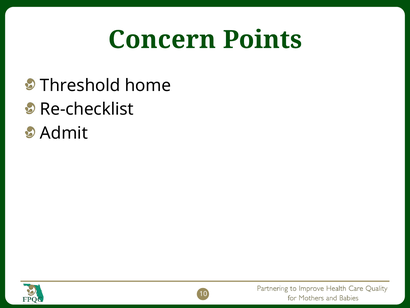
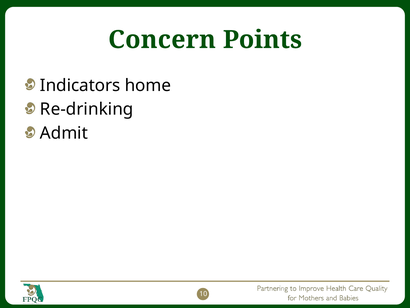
Threshold: Threshold -> Indicators
Re-checklist: Re-checklist -> Re-drinking
